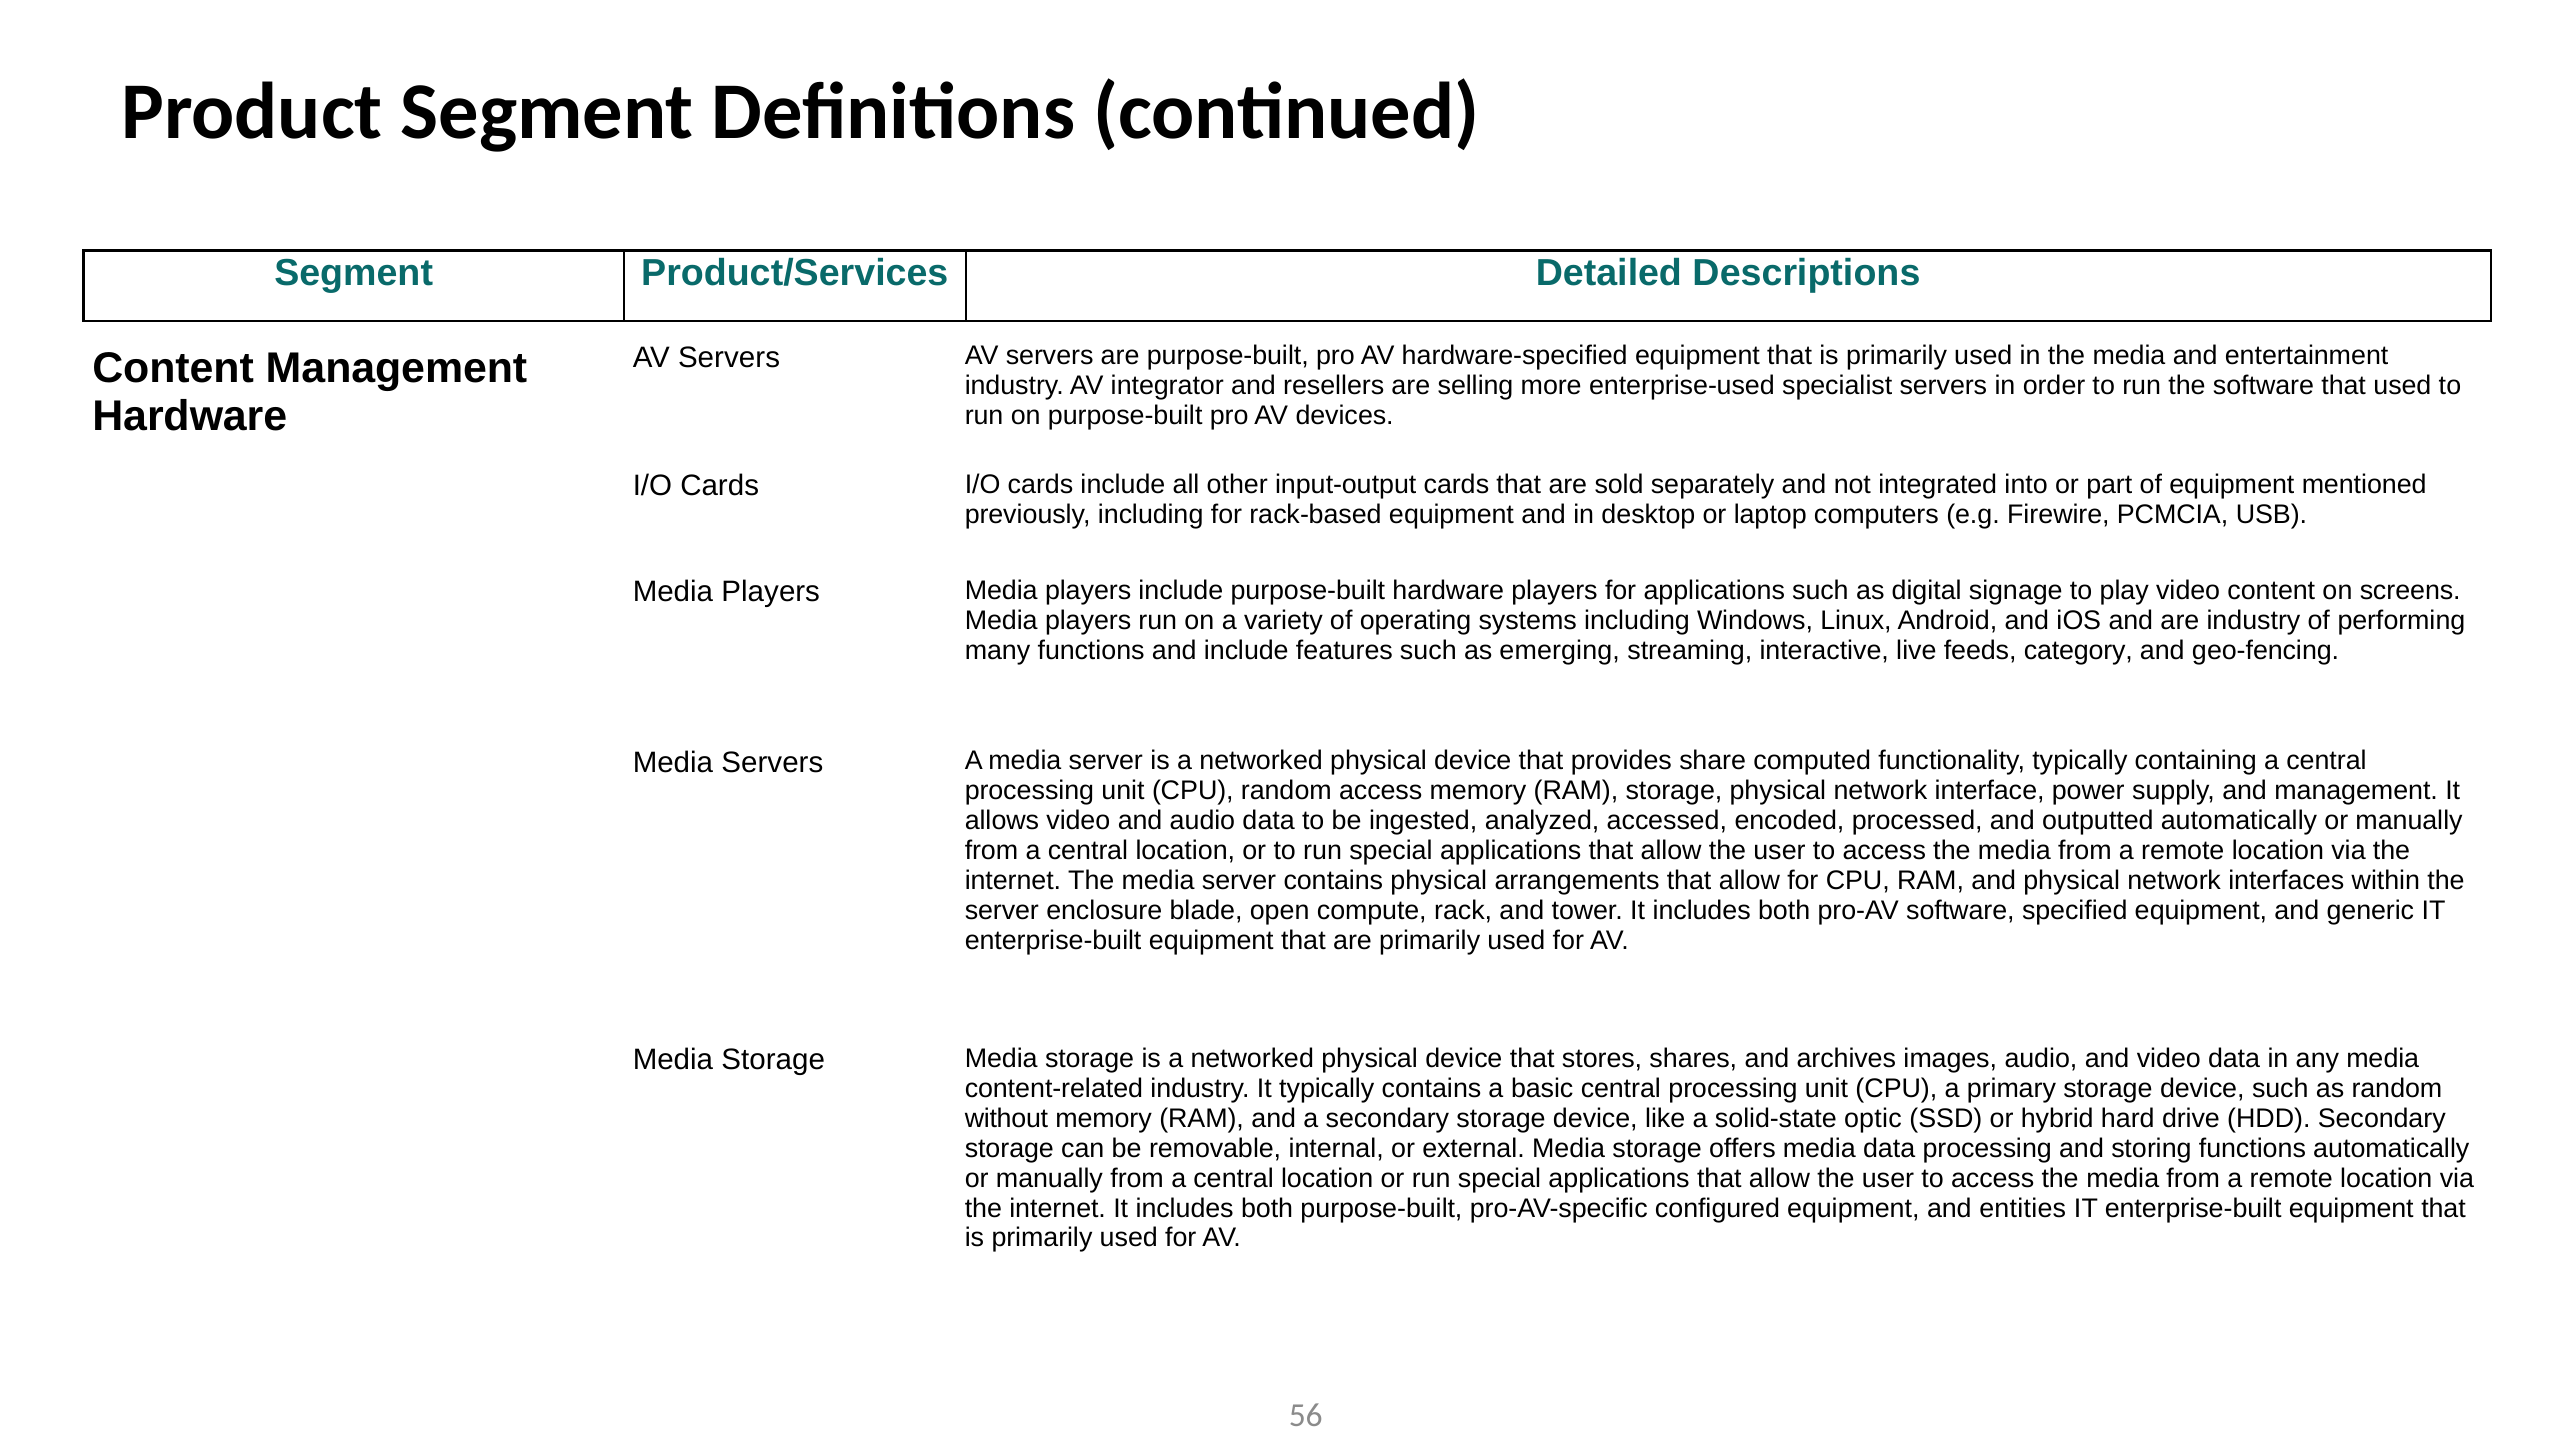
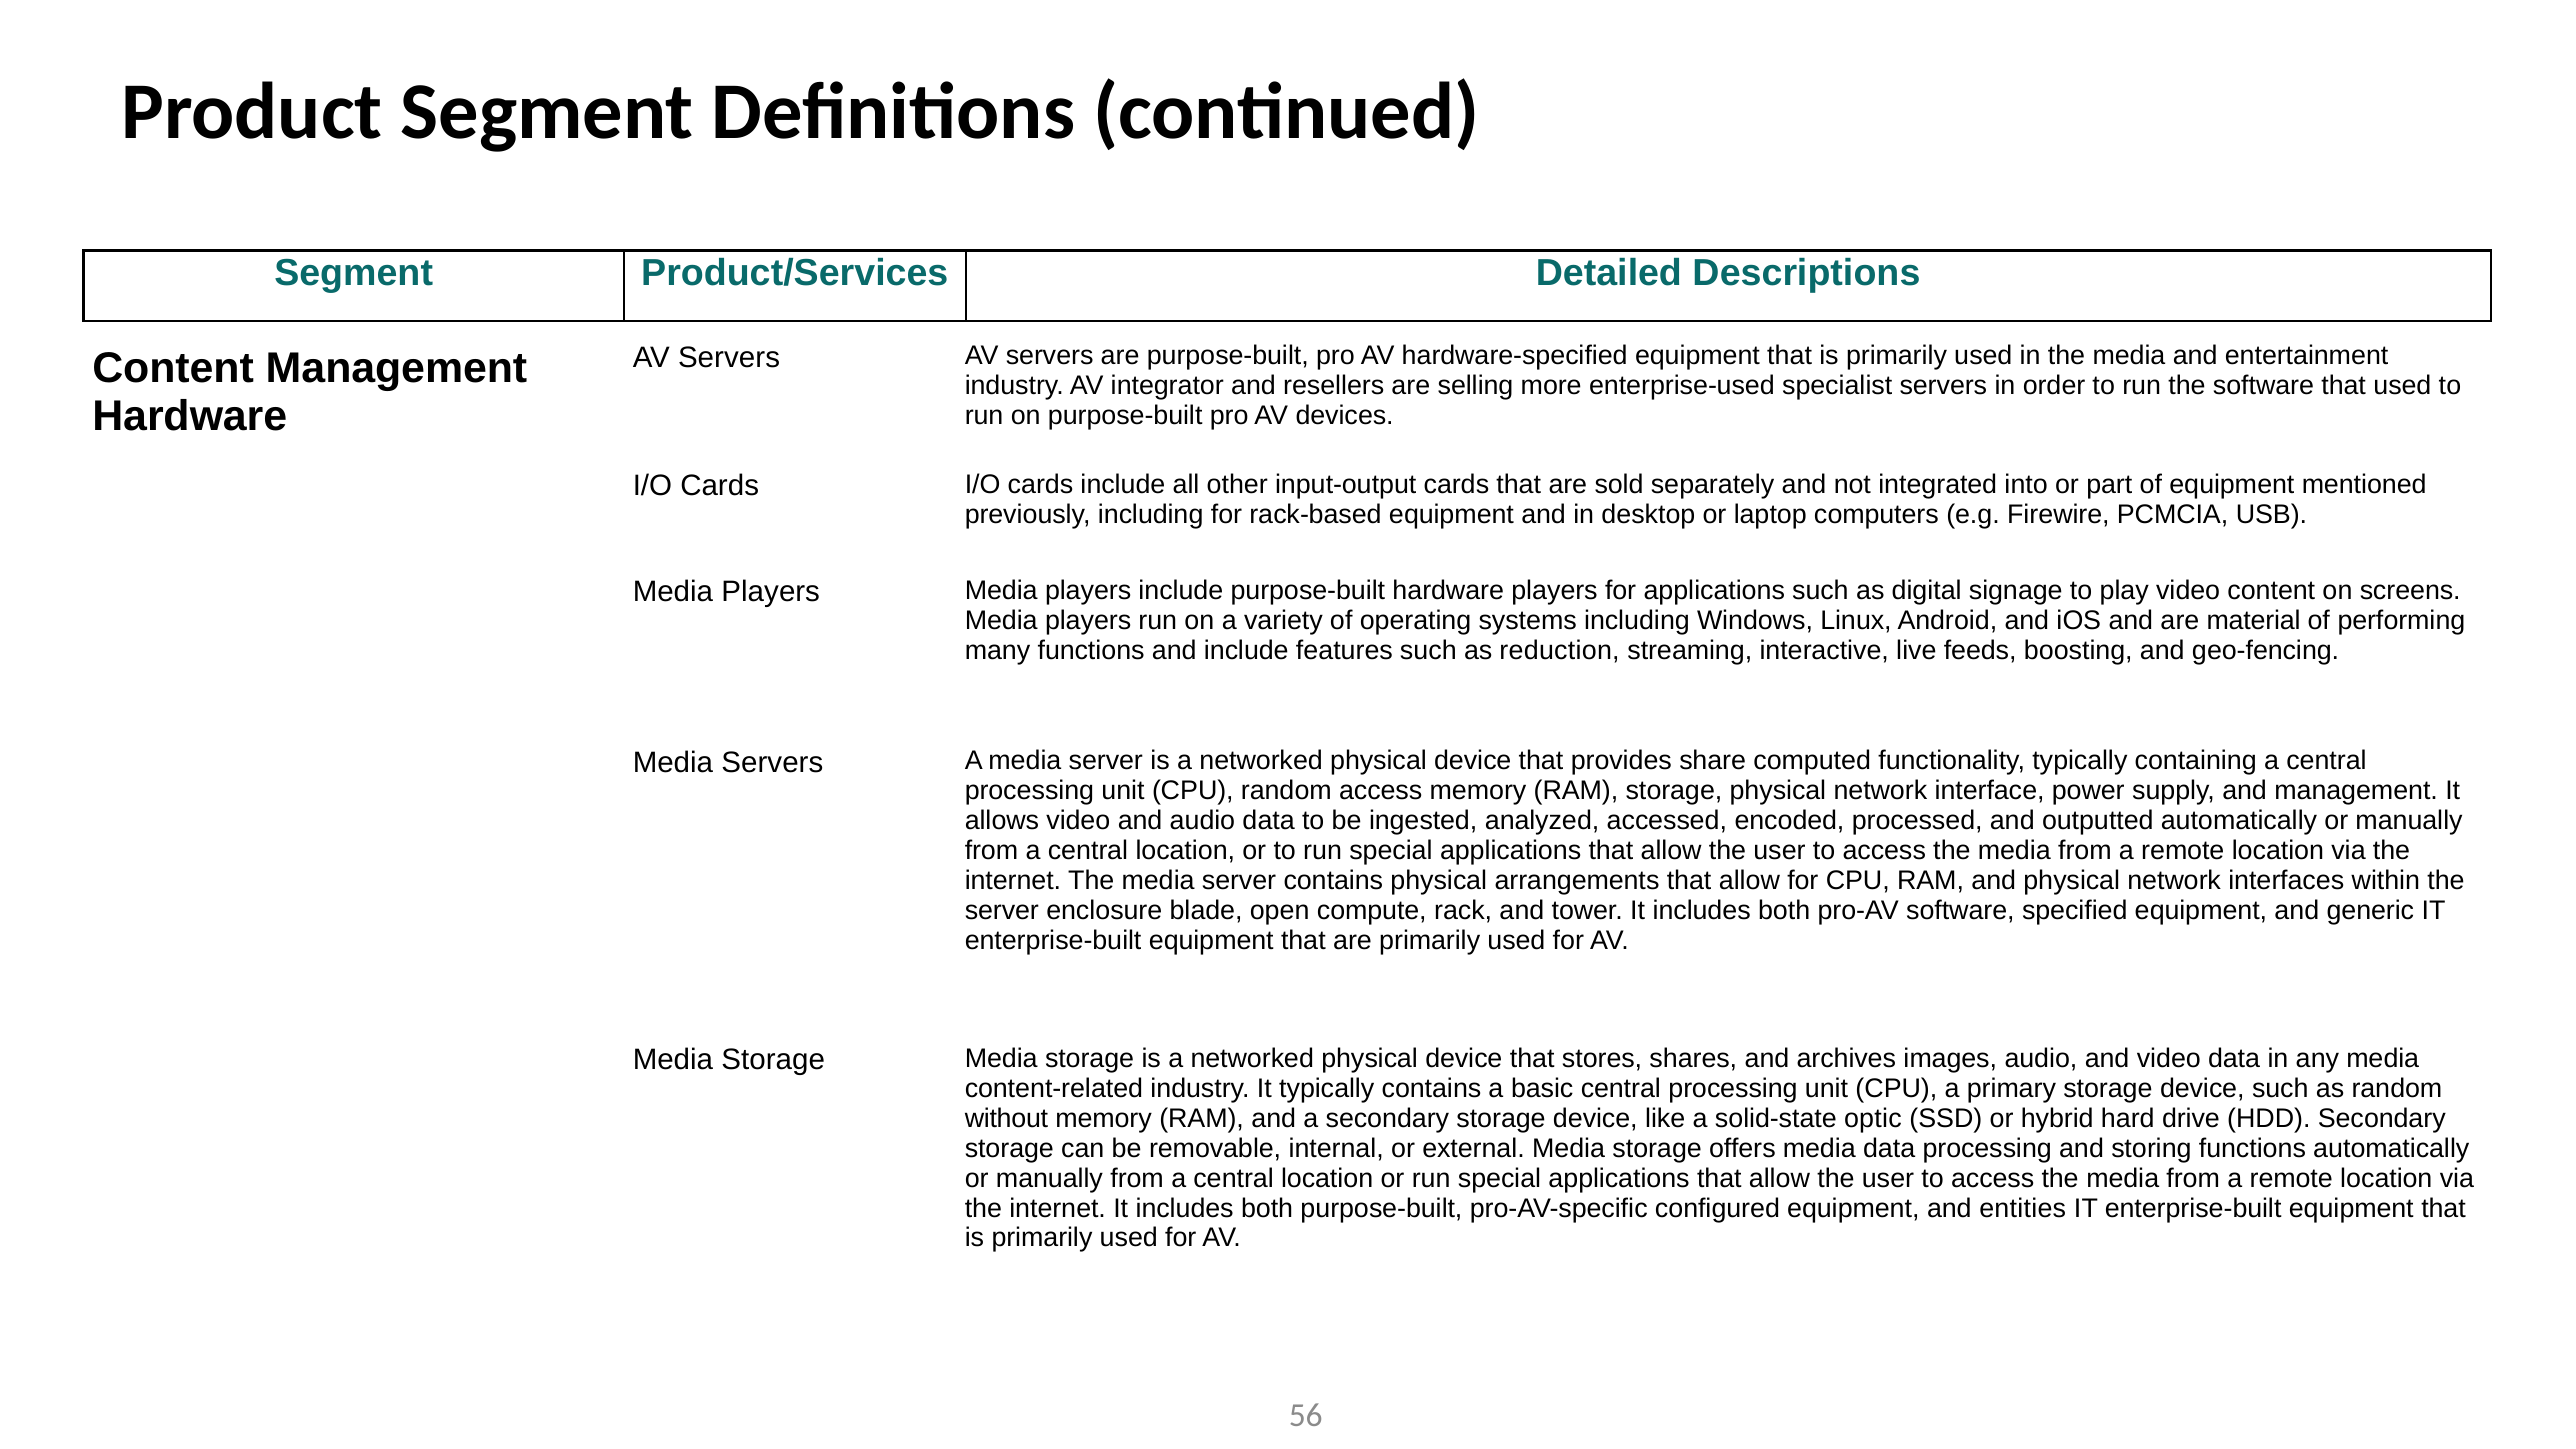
are industry: industry -> material
emerging: emerging -> reduction
category: category -> boosting
